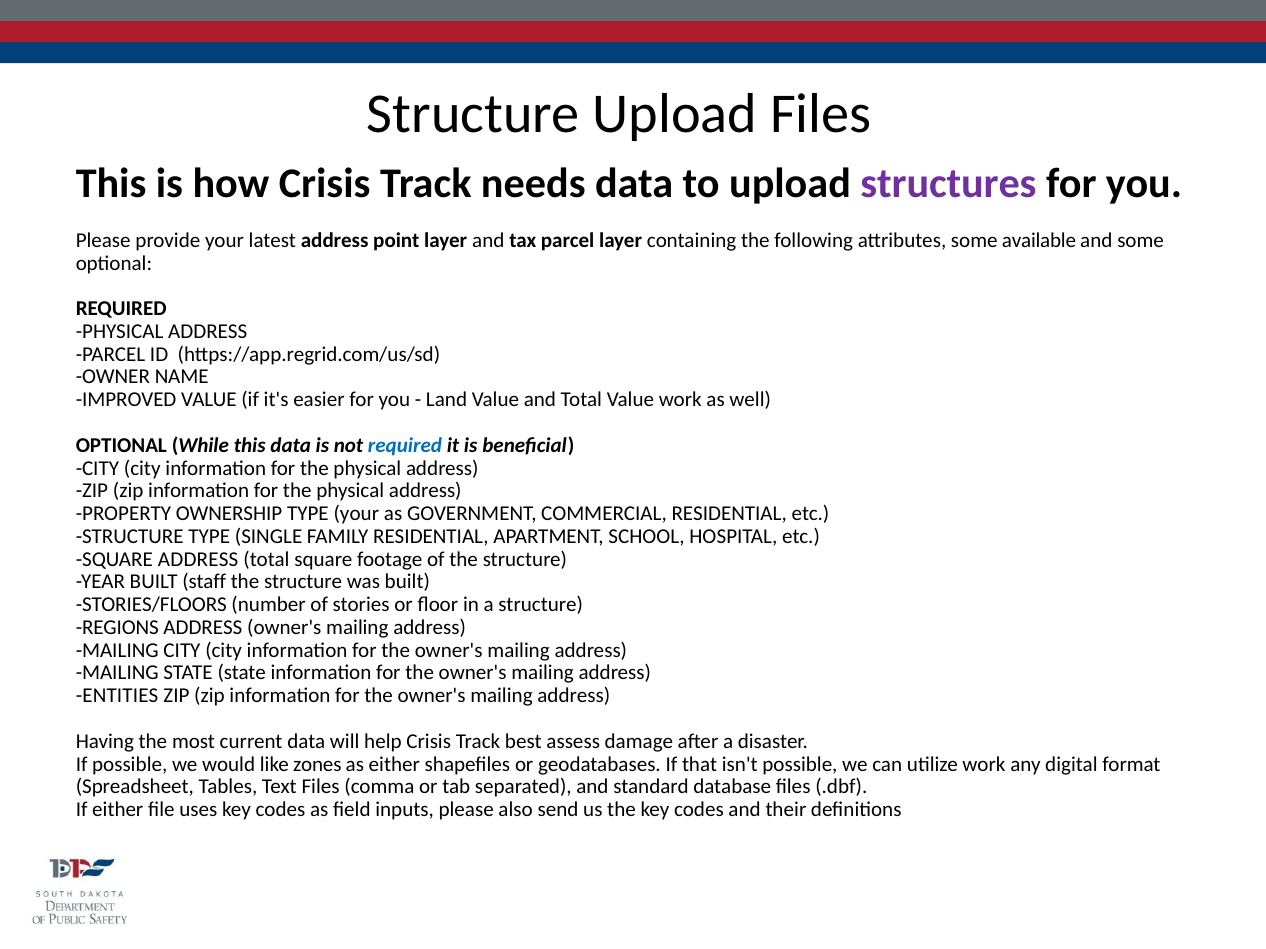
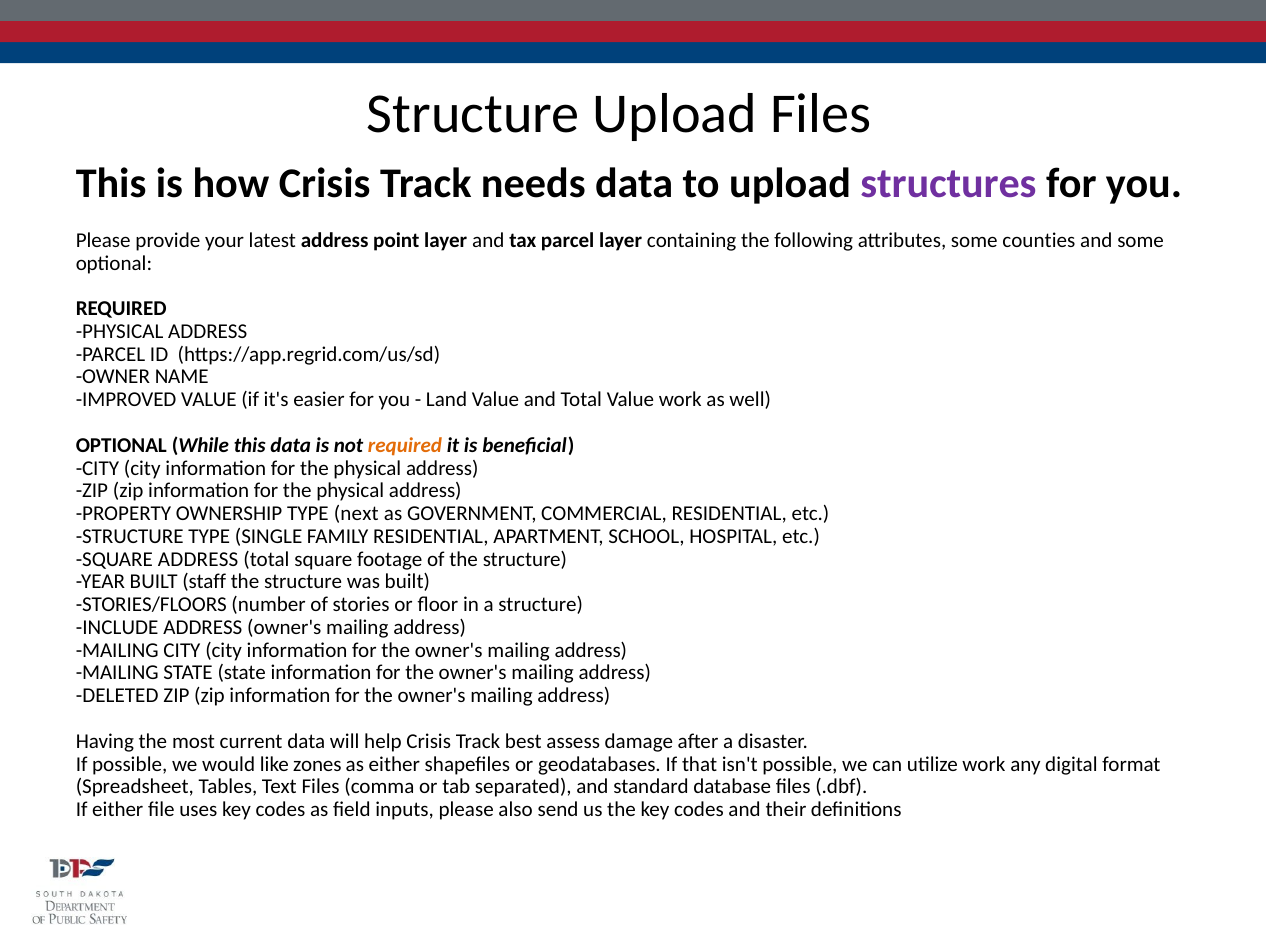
available: available -> counties
required at (405, 446) colour: blue -> orange
TYPE your: your -> next
REGIONS: REGIONS -> INCLUDE
ENTITIES: ENTITIES -> DELETED
